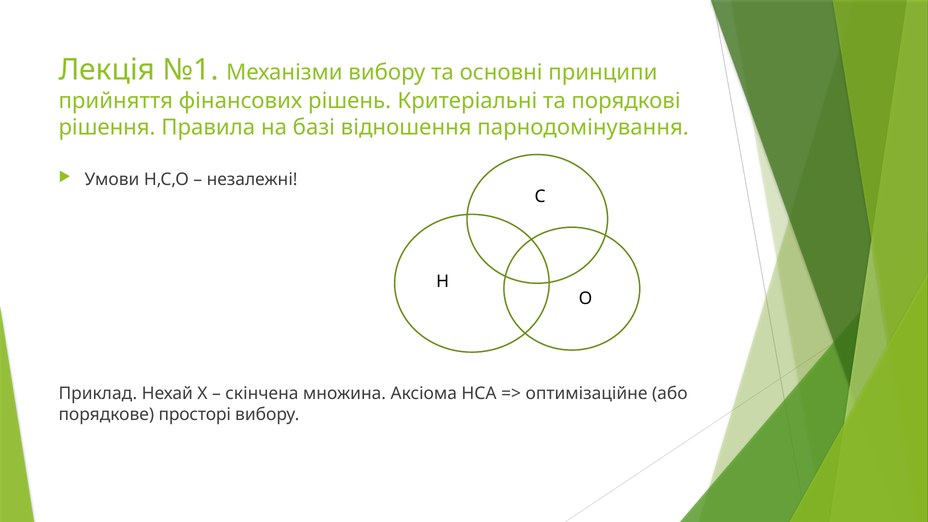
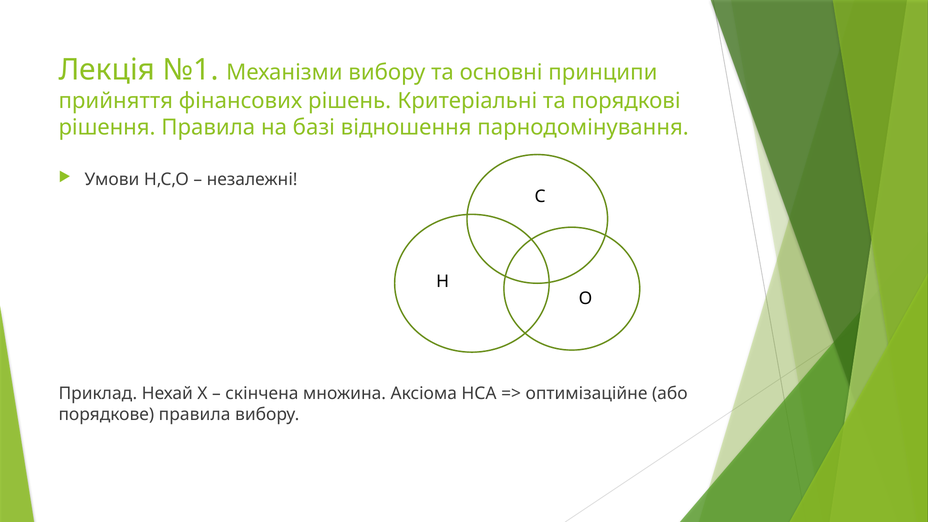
порядкове просторі: просторі -> правила
